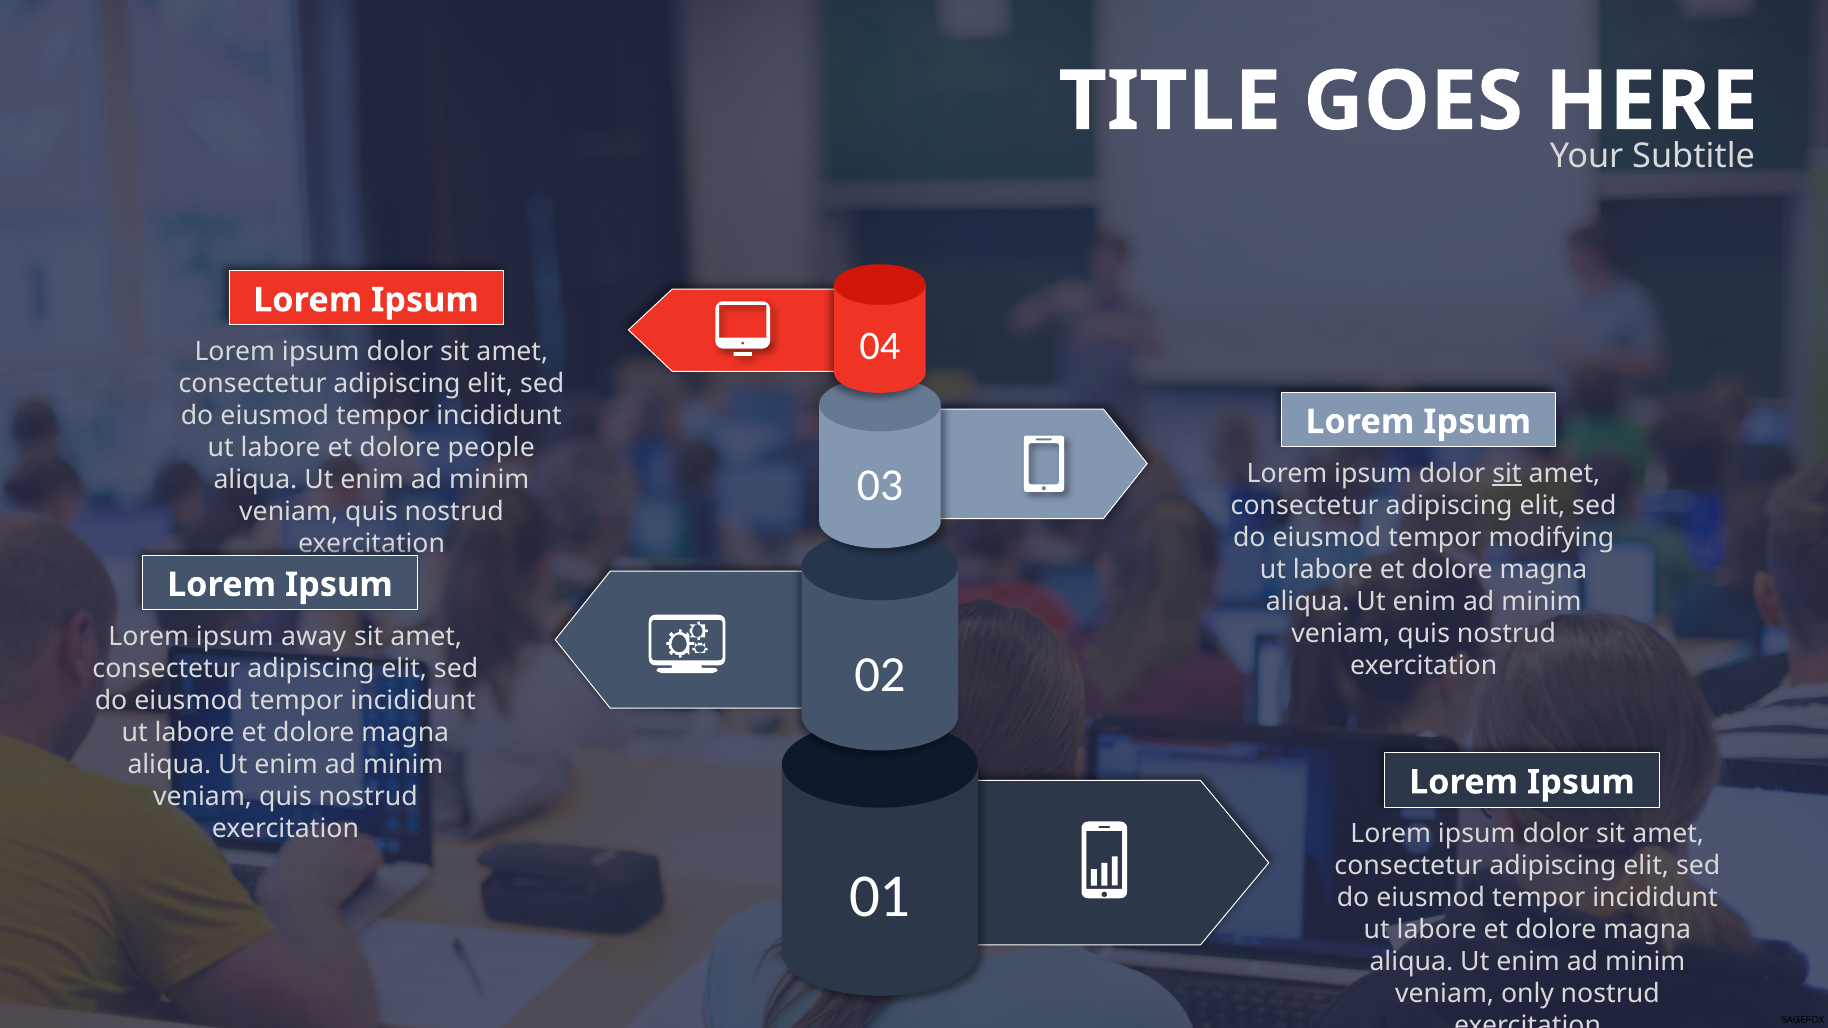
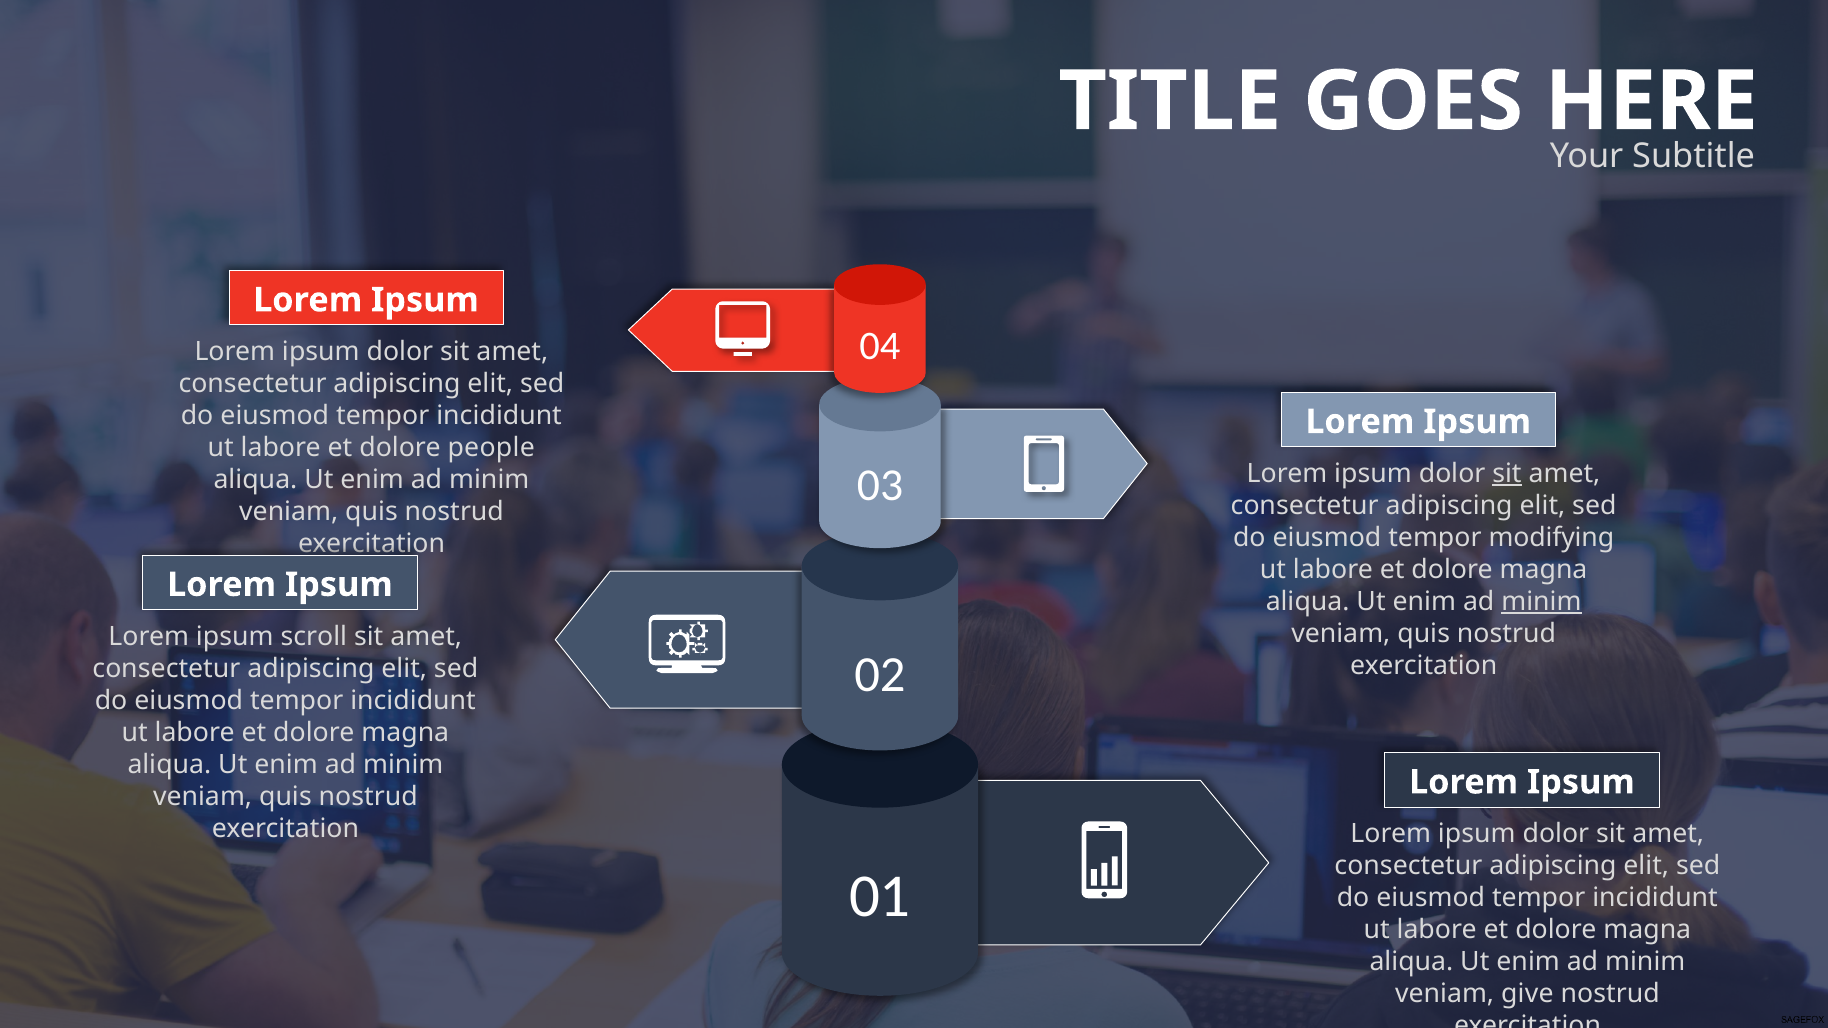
minim at (1541, 602) underline: none -> present
away: away -> scroll
only: only -> give
